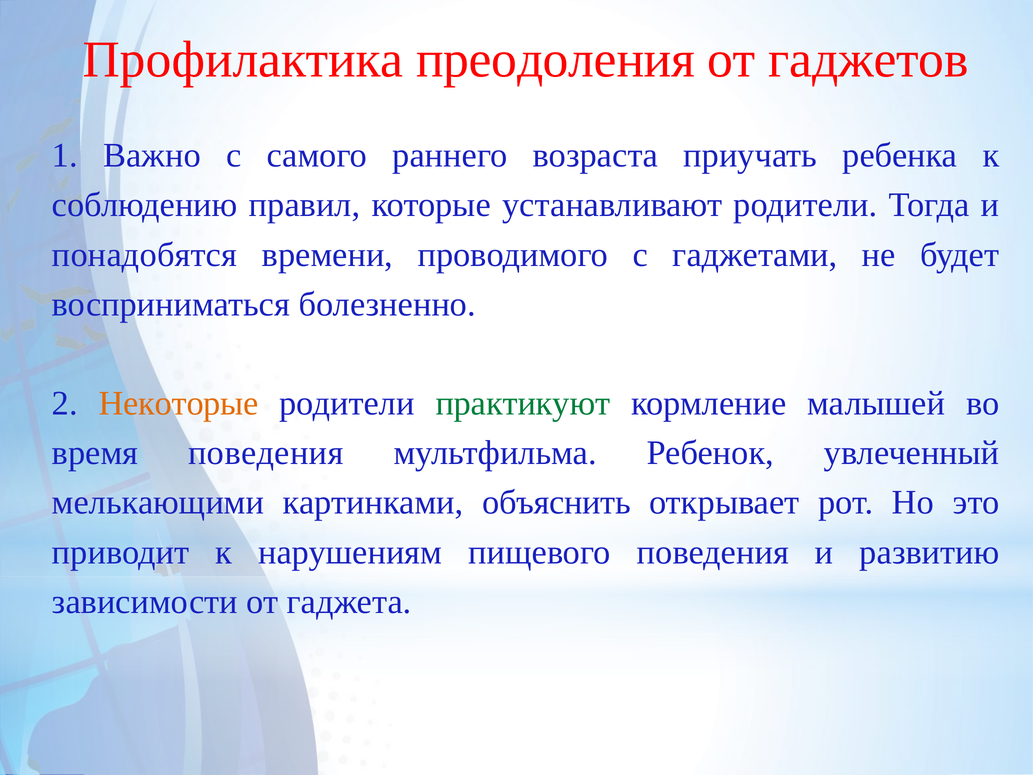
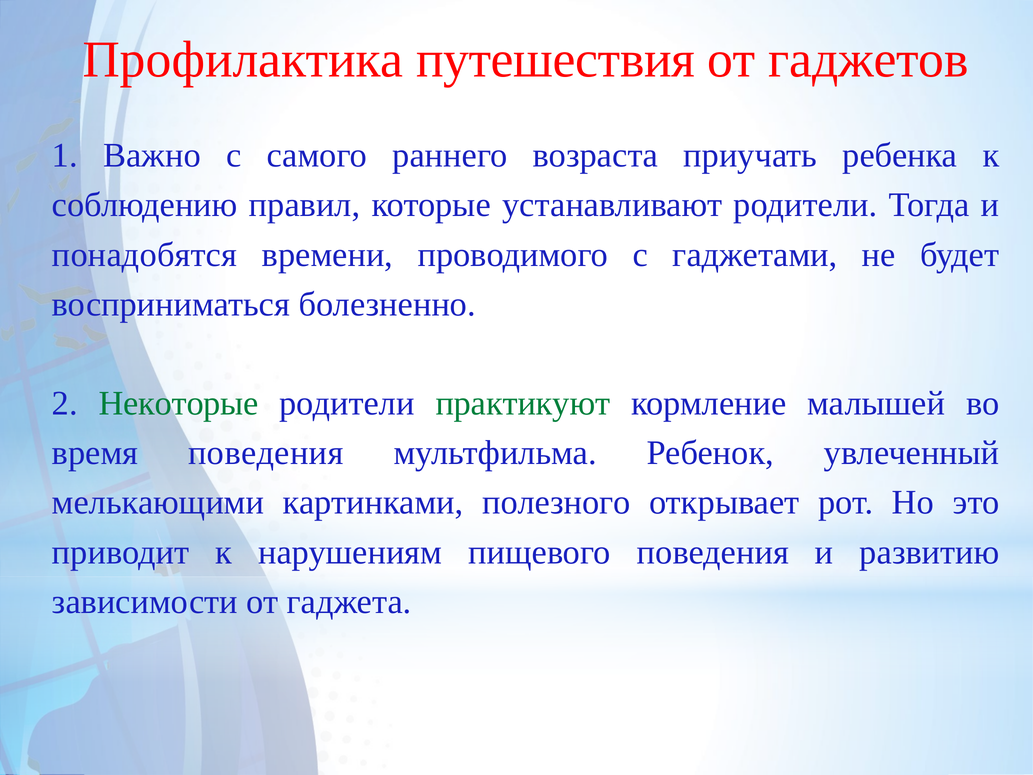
преодоления: преодоления -> путешествия
Некоторые colour: orange -> green
объяснить: объяснить -> полезного
